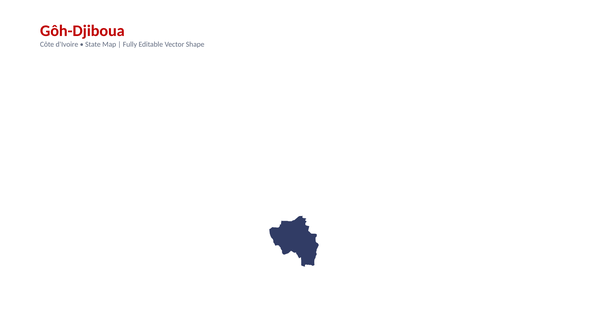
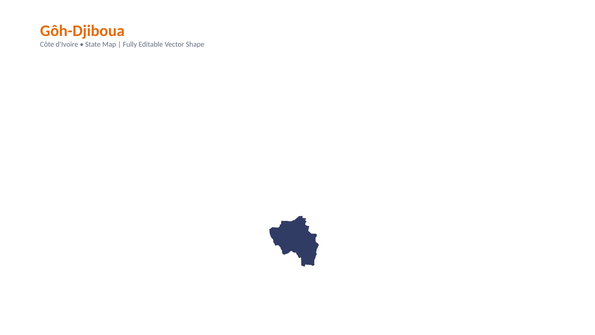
Gôh-Djiboua colour: red -> orange
